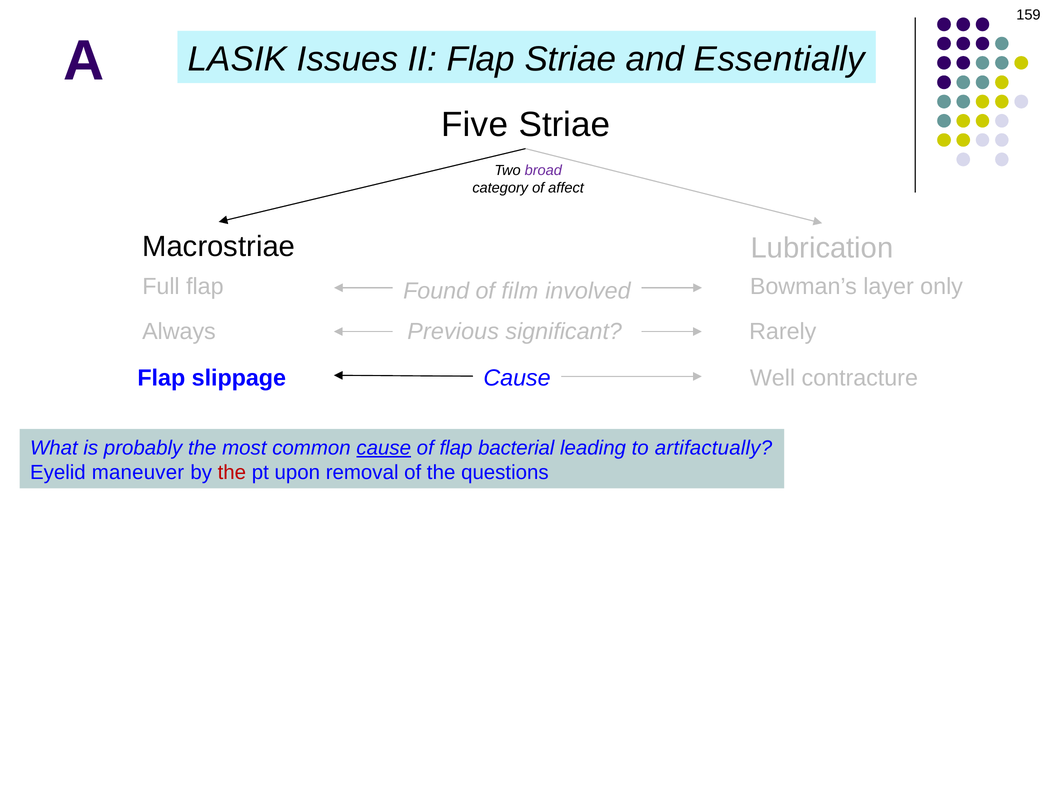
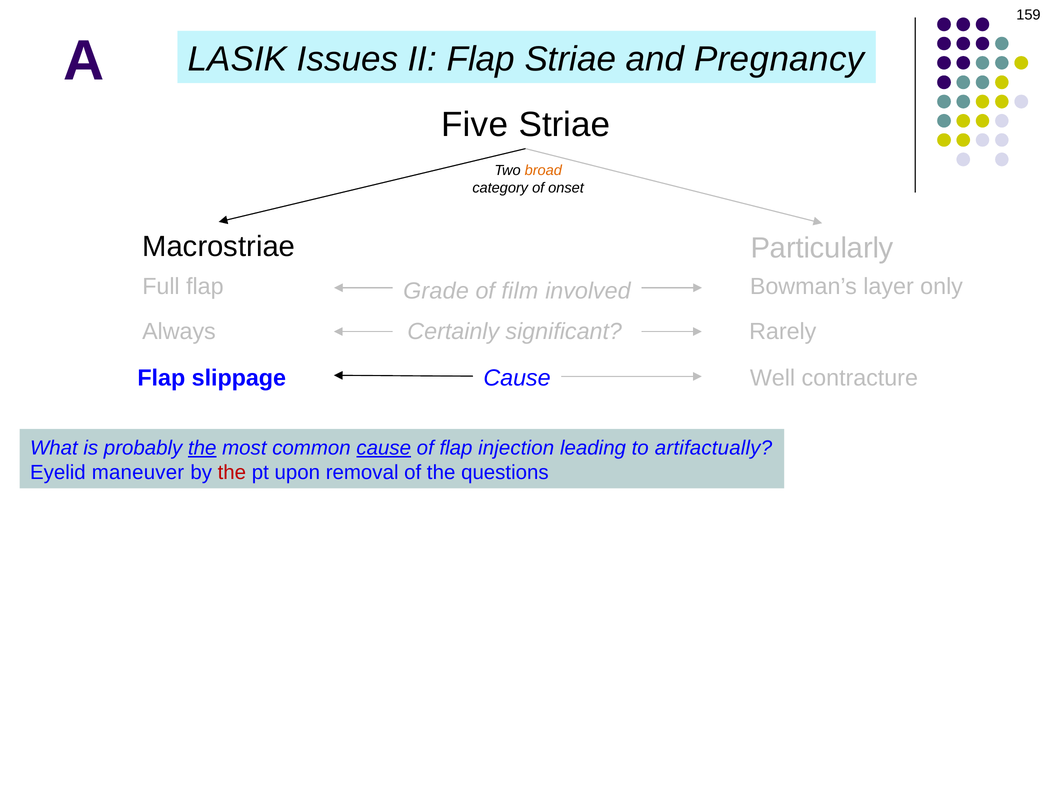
Essentially: Essentially -> Pregnancy
broad colour: purple -> orange
affect: affect -> onset
Lubrication: Lubrication -> Particularly
Found: Found -> Grade
Previous: Previous -> Certainly
the at (202, 448) underline: none -> present
bacterial: bacterial -> injection
